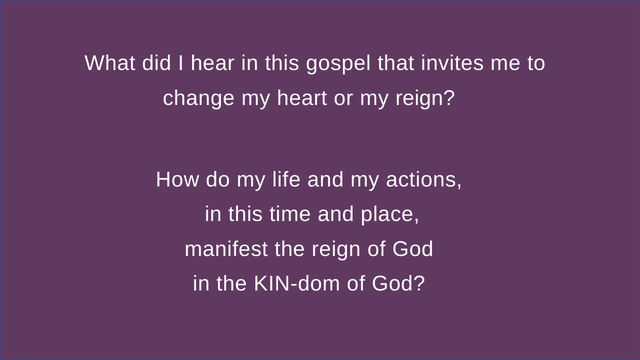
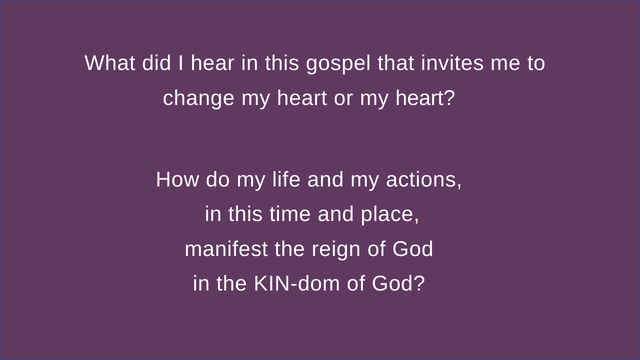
or my reign: reign -> heart
